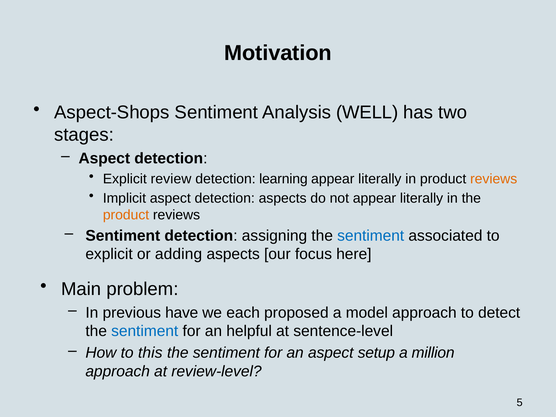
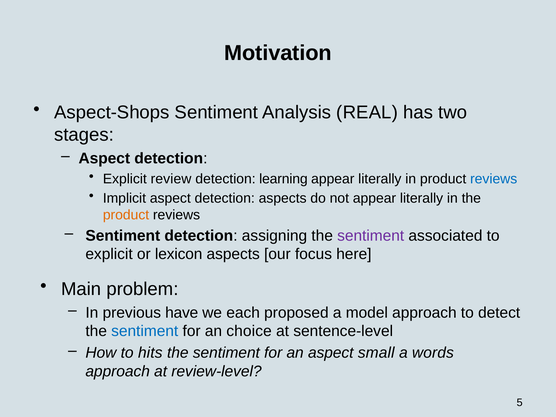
WELL: WELL -> REAL
reviews at (494, 179) colour: orange -> blue
sentiment at (371, 236) colour: blue -> purple
adding: adding -> lexicon
helpful: helpful -> choice
this: this -> hits
setup: setup -> small
million: million -> words
